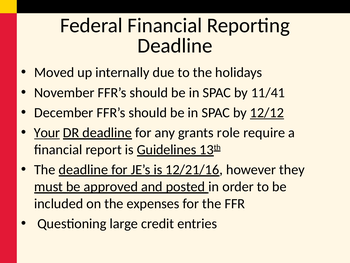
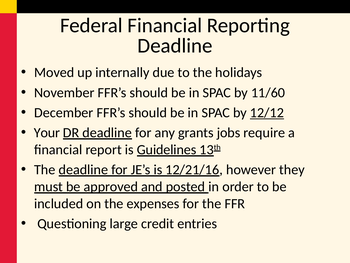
11/41: 11/41 -> 11/60
Your underline: present -> none
role: role -> jobs
